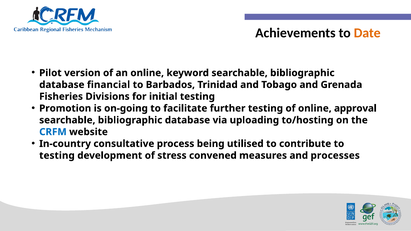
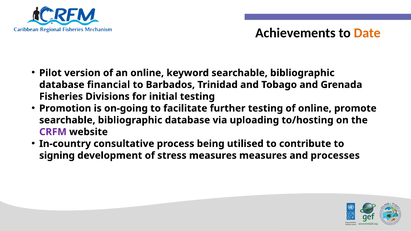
approval: approval -> promote
CRFM colour: blue -> purple
testing at (57, 156): testing -> signing
stress convened: convened -> measures
